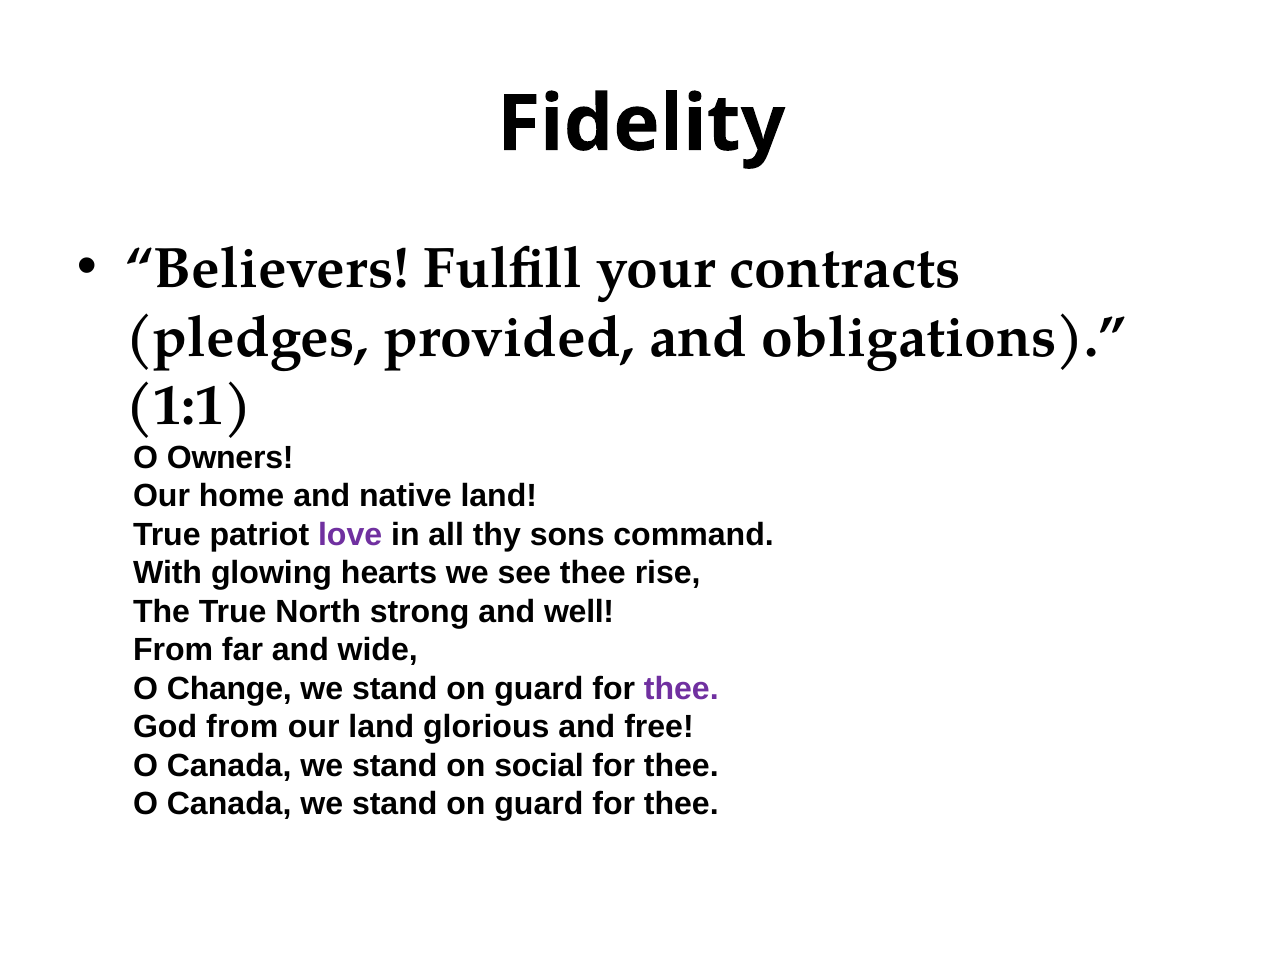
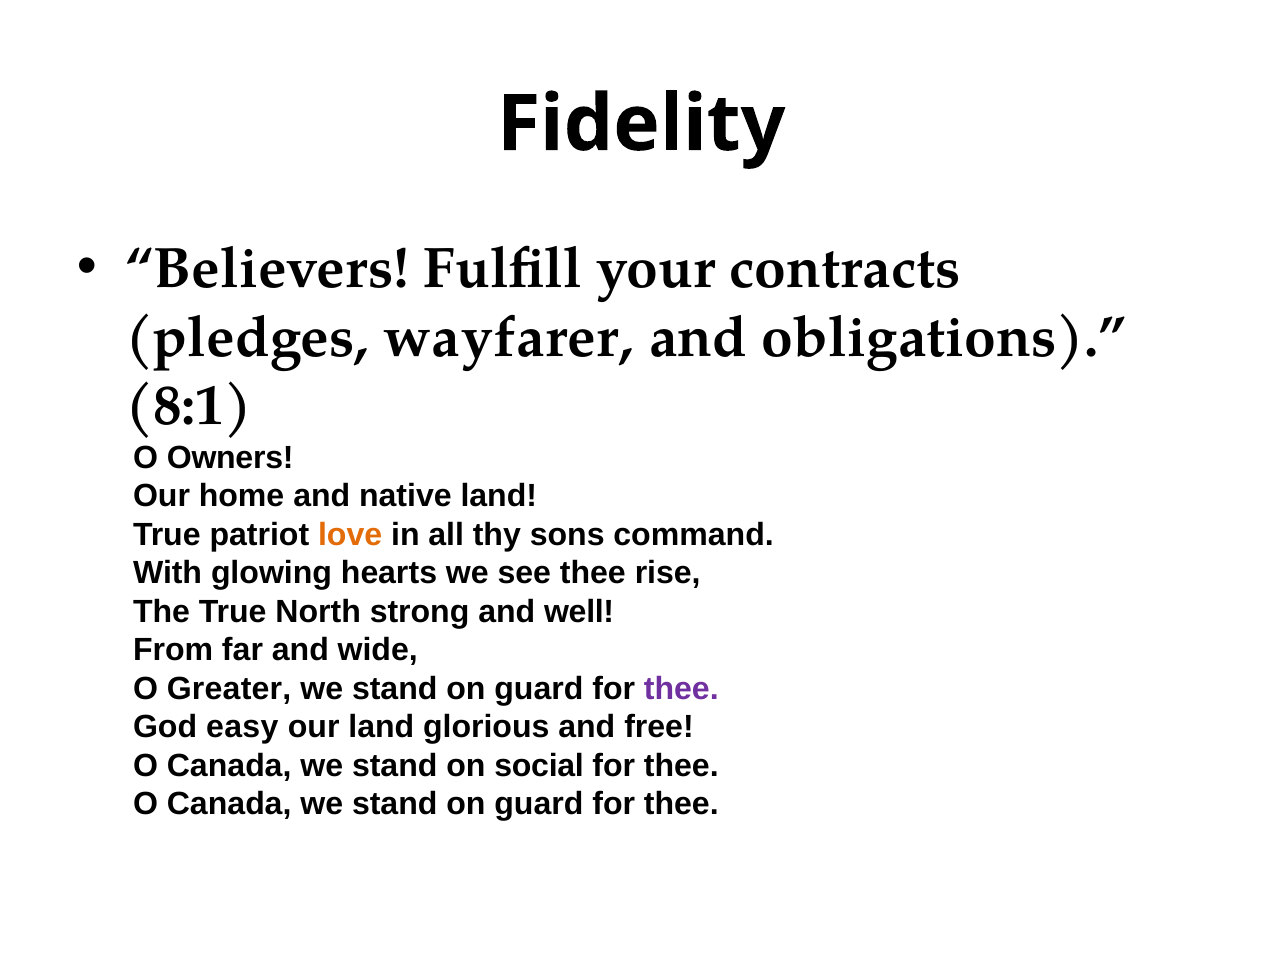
provided: provided -> wayfarer
1:1: 1:1 -> 8:1
love colour: purple -> orange
Change: Change -> Greater
God from: from -> easy
